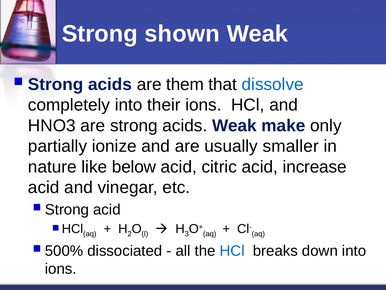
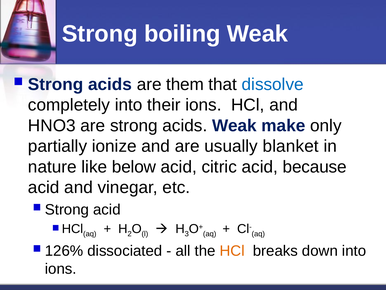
shown: shown -> boiling
smaller: smaller -> blanket
increase: increase -> because
500%: 500% -> 126%
HCl at (232, 250) colour: blue -> orange
